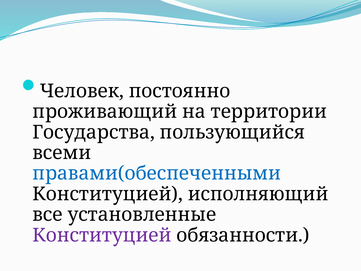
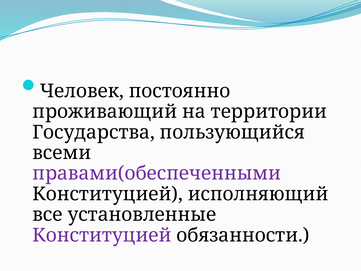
правами(обеспеченными colour: blue -> purple
